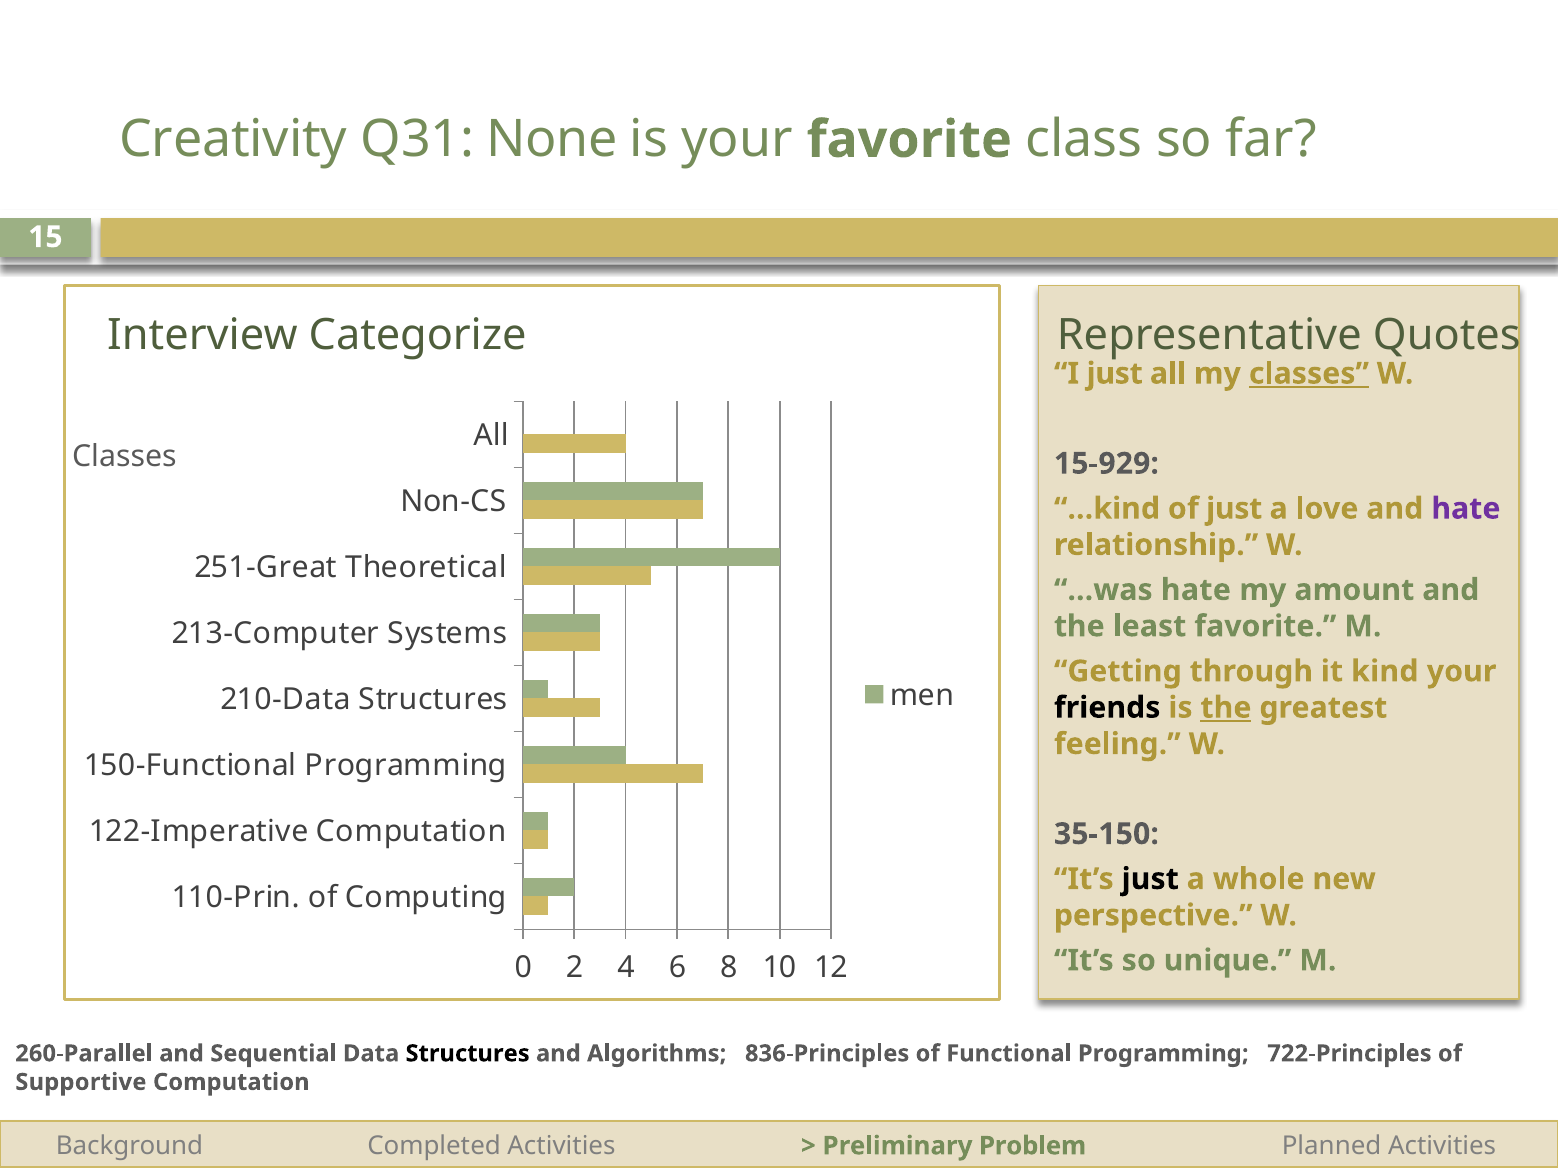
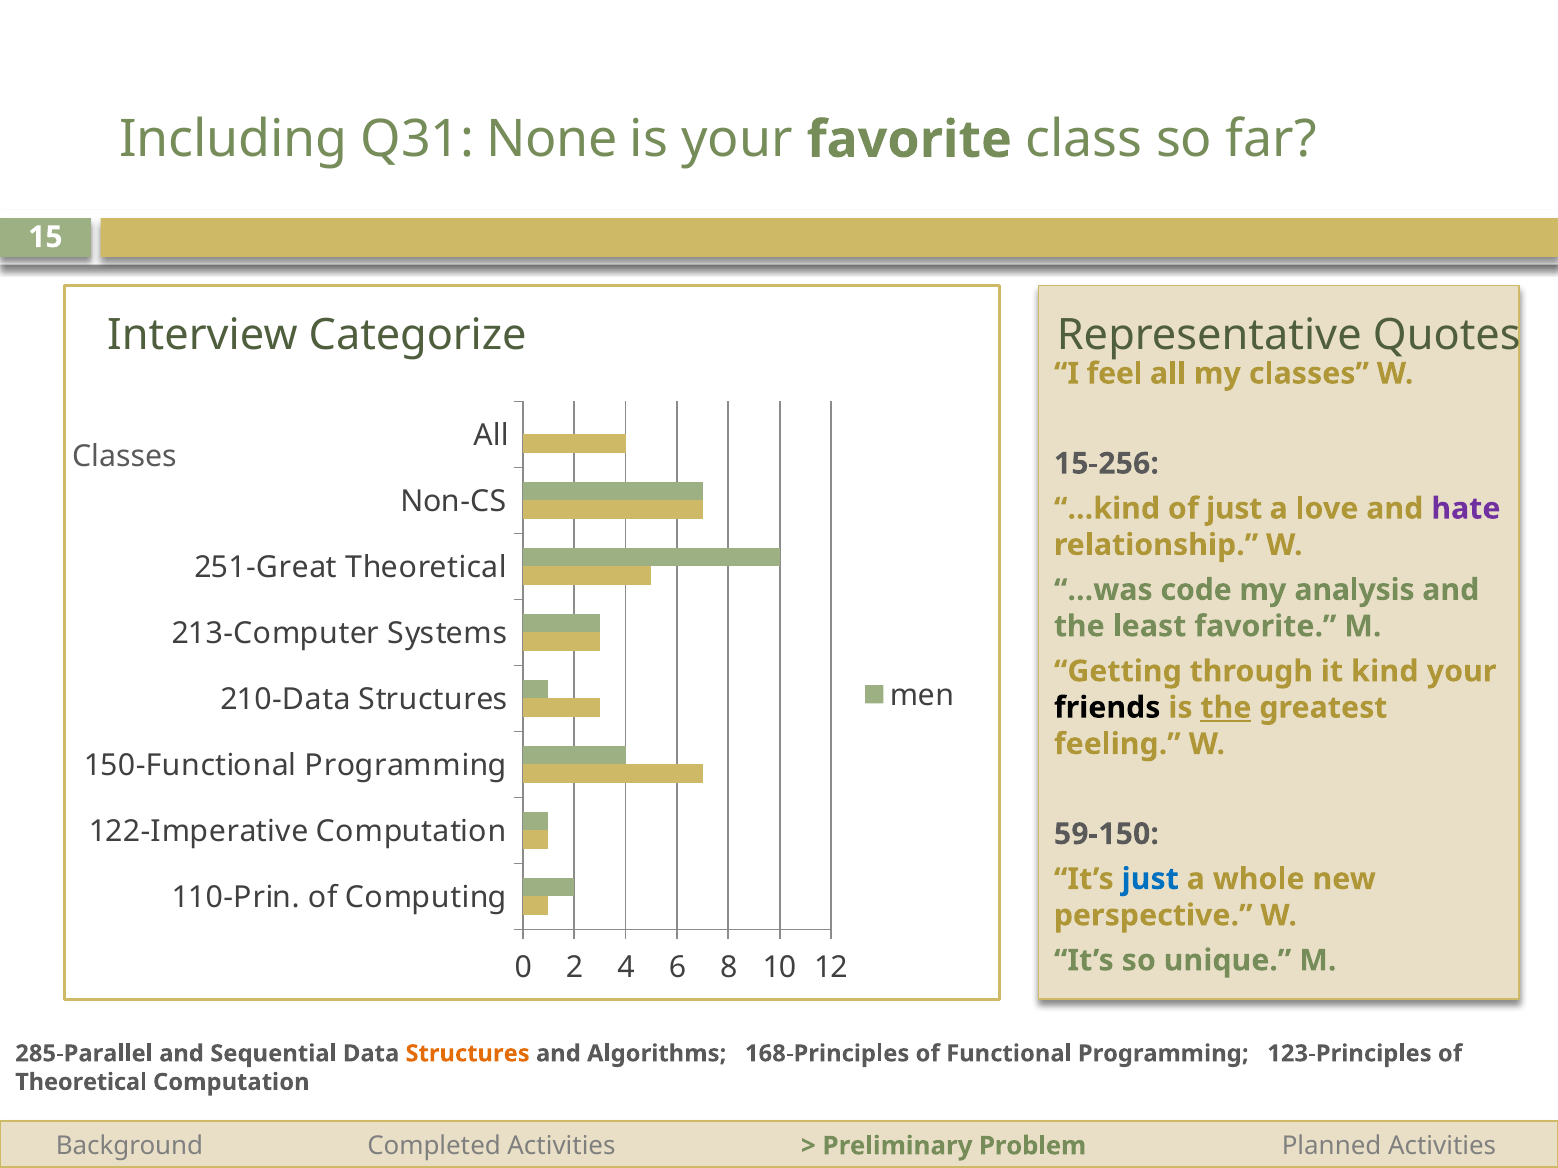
Creativity: Creativity -> Including
I just: just -> feel
classes at (1309, 374) underline: present -> none
15-929: 15-929 -> 15-256
…was hate: hate -> code
amount: amount -> analysis
35-150: 35-150 -> 59-150
just at (1150, 879) colour: black -> blue
260-Parallel: 260-Parallel -> 285-Parallel
Structures at (468, 1054) colour: black -> orange
836-Principles: 836-Principles -> 168-Principles
722-Principles: 722-Principles -> 123-Principles
Supportive at (81, 1083): Supportive -> Theoretical
